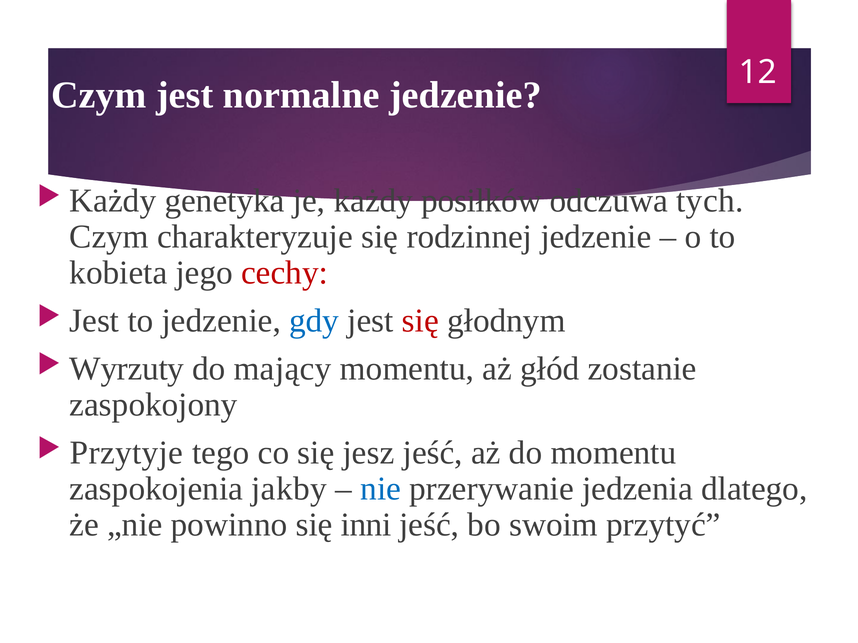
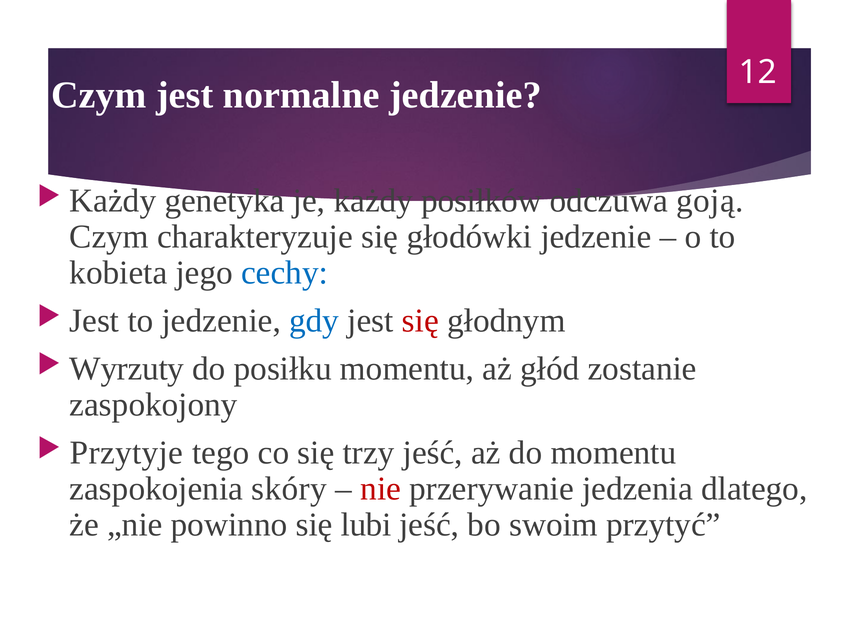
tych: tych -> goją
rodzinnej: rodzinnej -> głodówki
cechy colour: red -> blue
mający: mający -> posiłku
jesz: jesz -> trzy
jakby: jakby -> skóry
nie colour: blue -> red
inni: inni -> lubi
